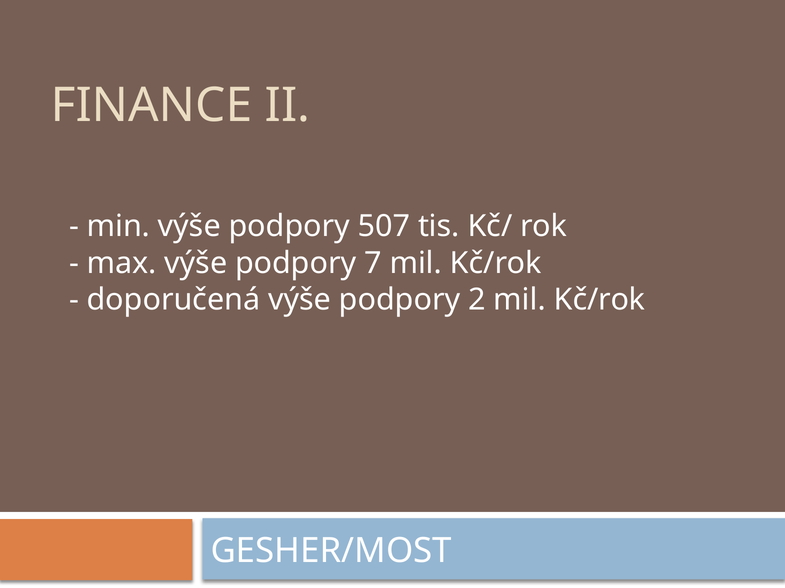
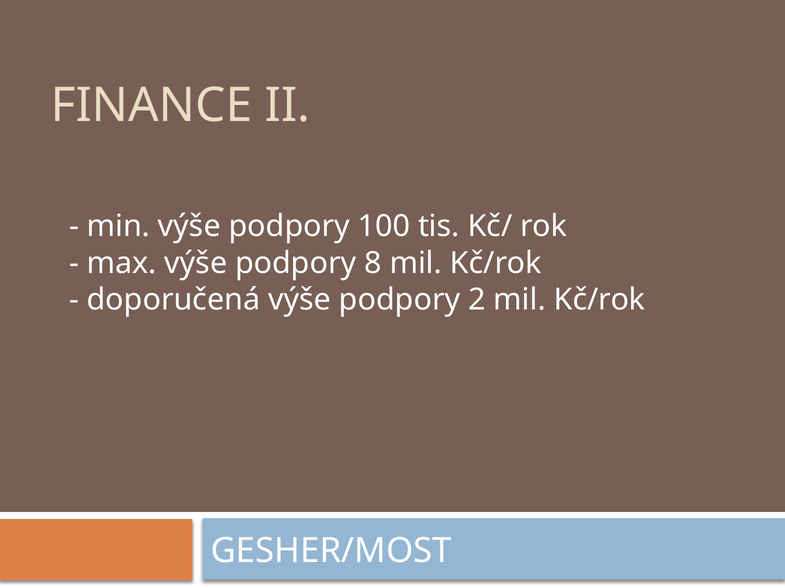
507: 507 -> 100
7: 7 -> 8
